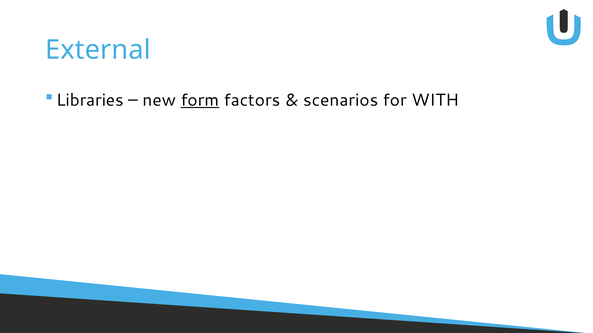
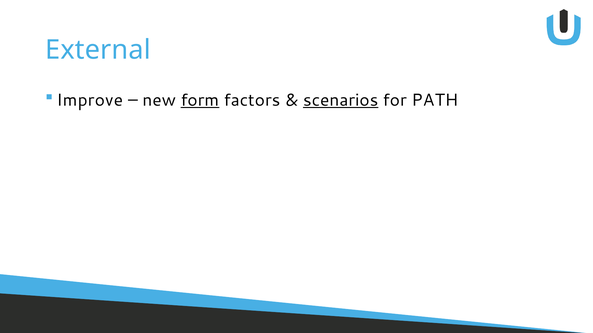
Libraries: Libraries -> Improve
scenarios underline: none -> present
WITH: WITH -> PATH
